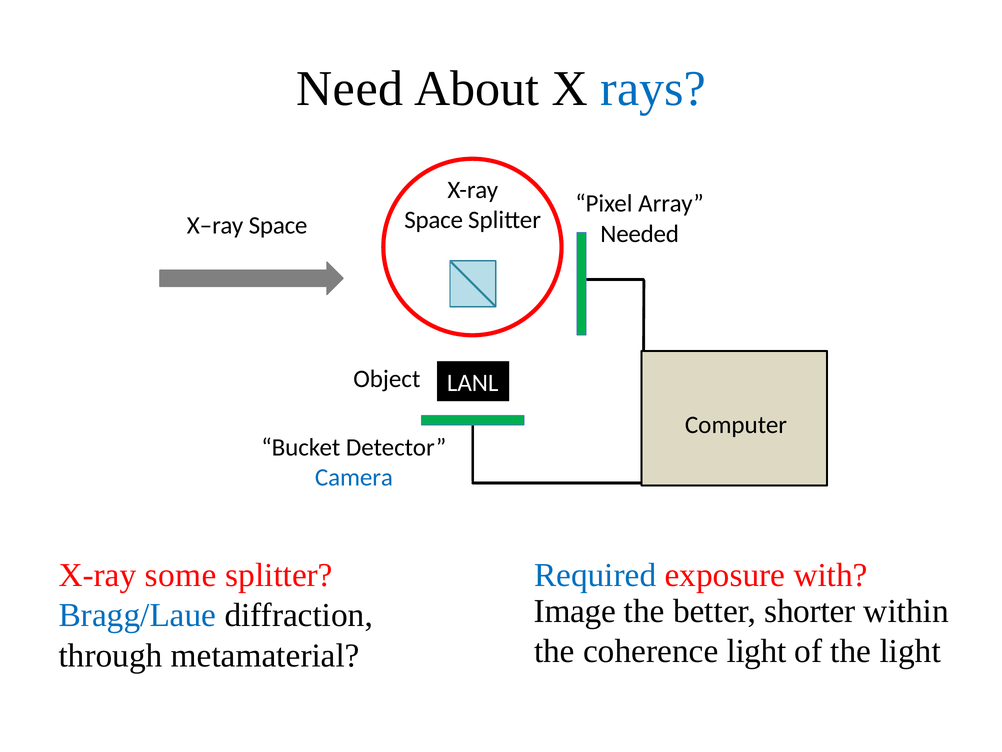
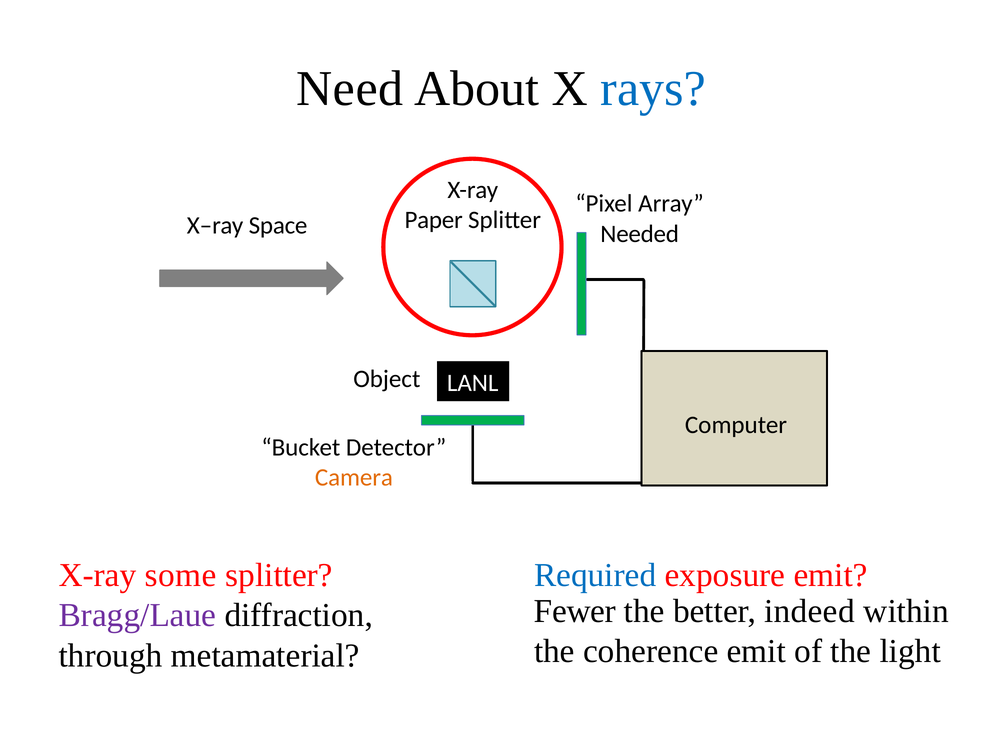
Space at (434, 220): Space -> Paper
Camera colour: blue -> orange
exposure with: with -> emit
Image: Image -> Fewer
shorter: shorter -> indeed
Bragg/Laue colour: blue -> purple
coherence light: light -> emit
